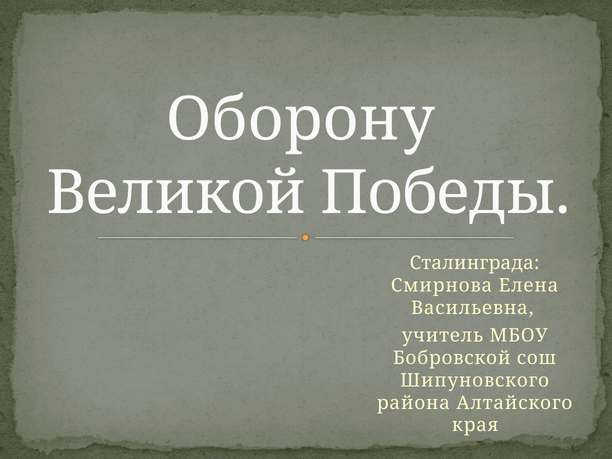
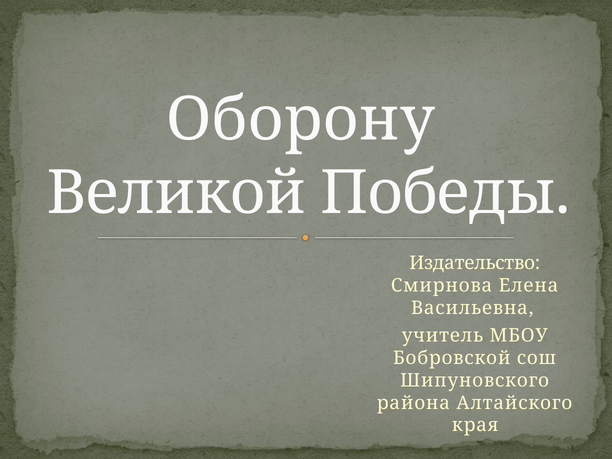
Сталинграда: Сталинграда -> Издательство
